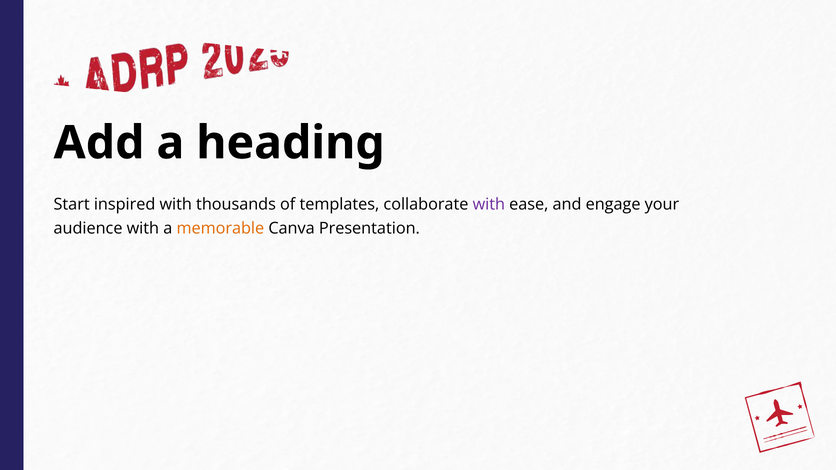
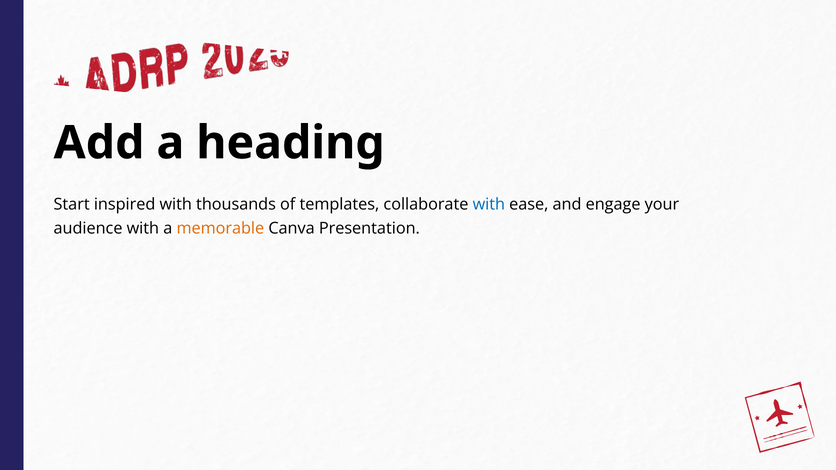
with at (489, 204) colour: purple -> blue
